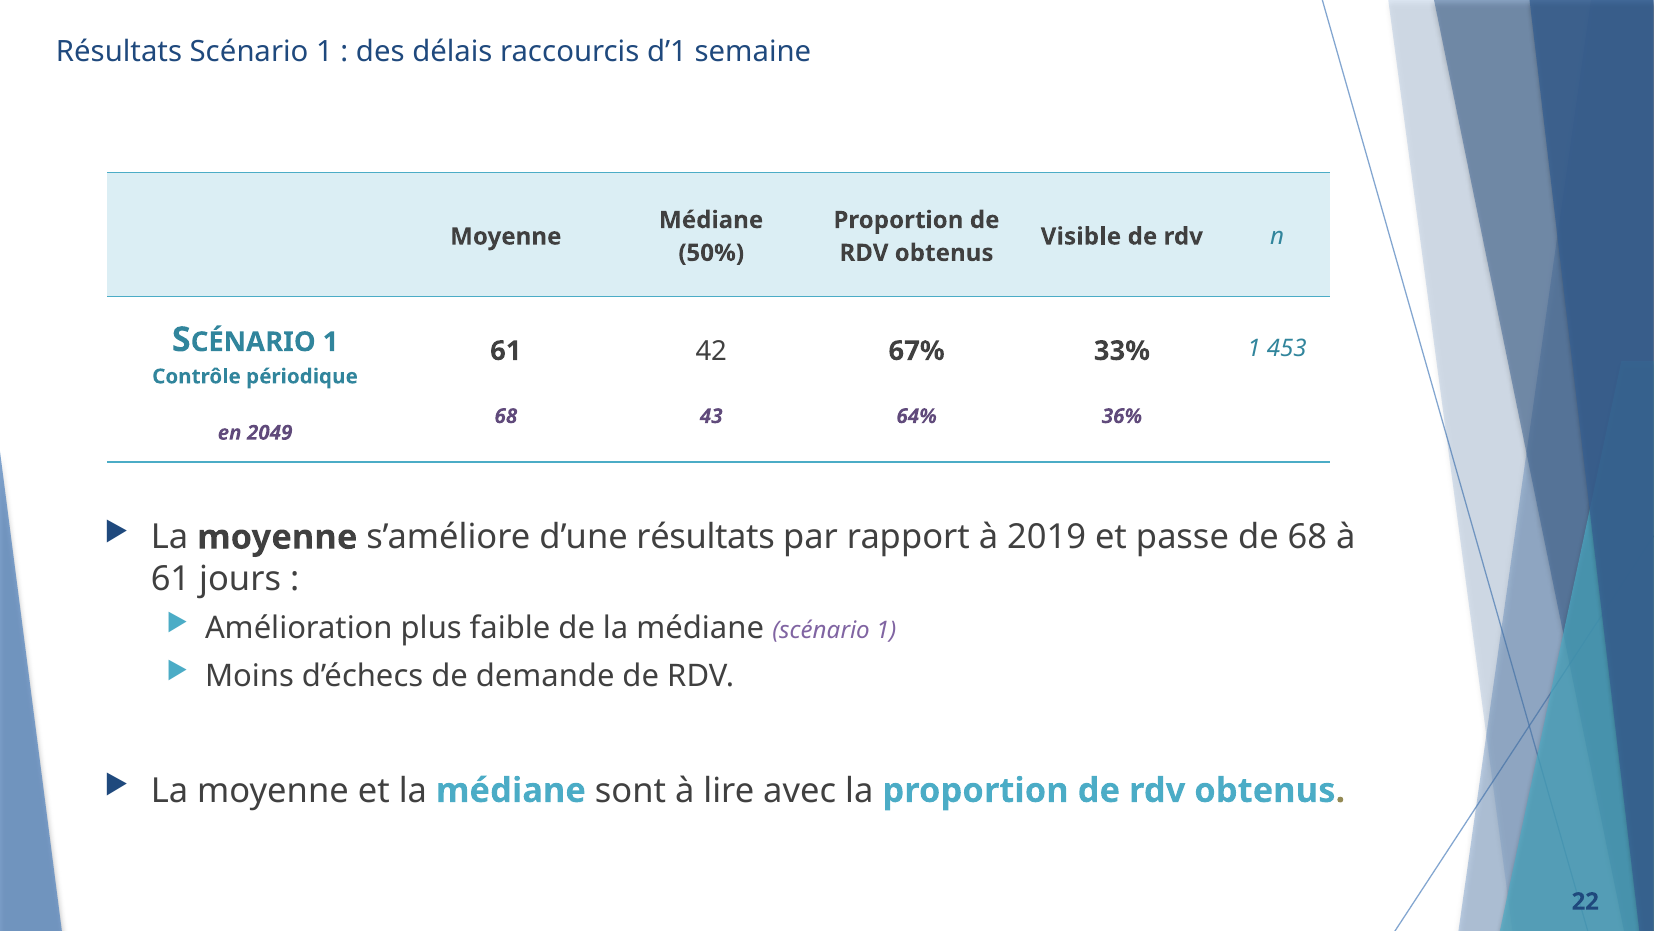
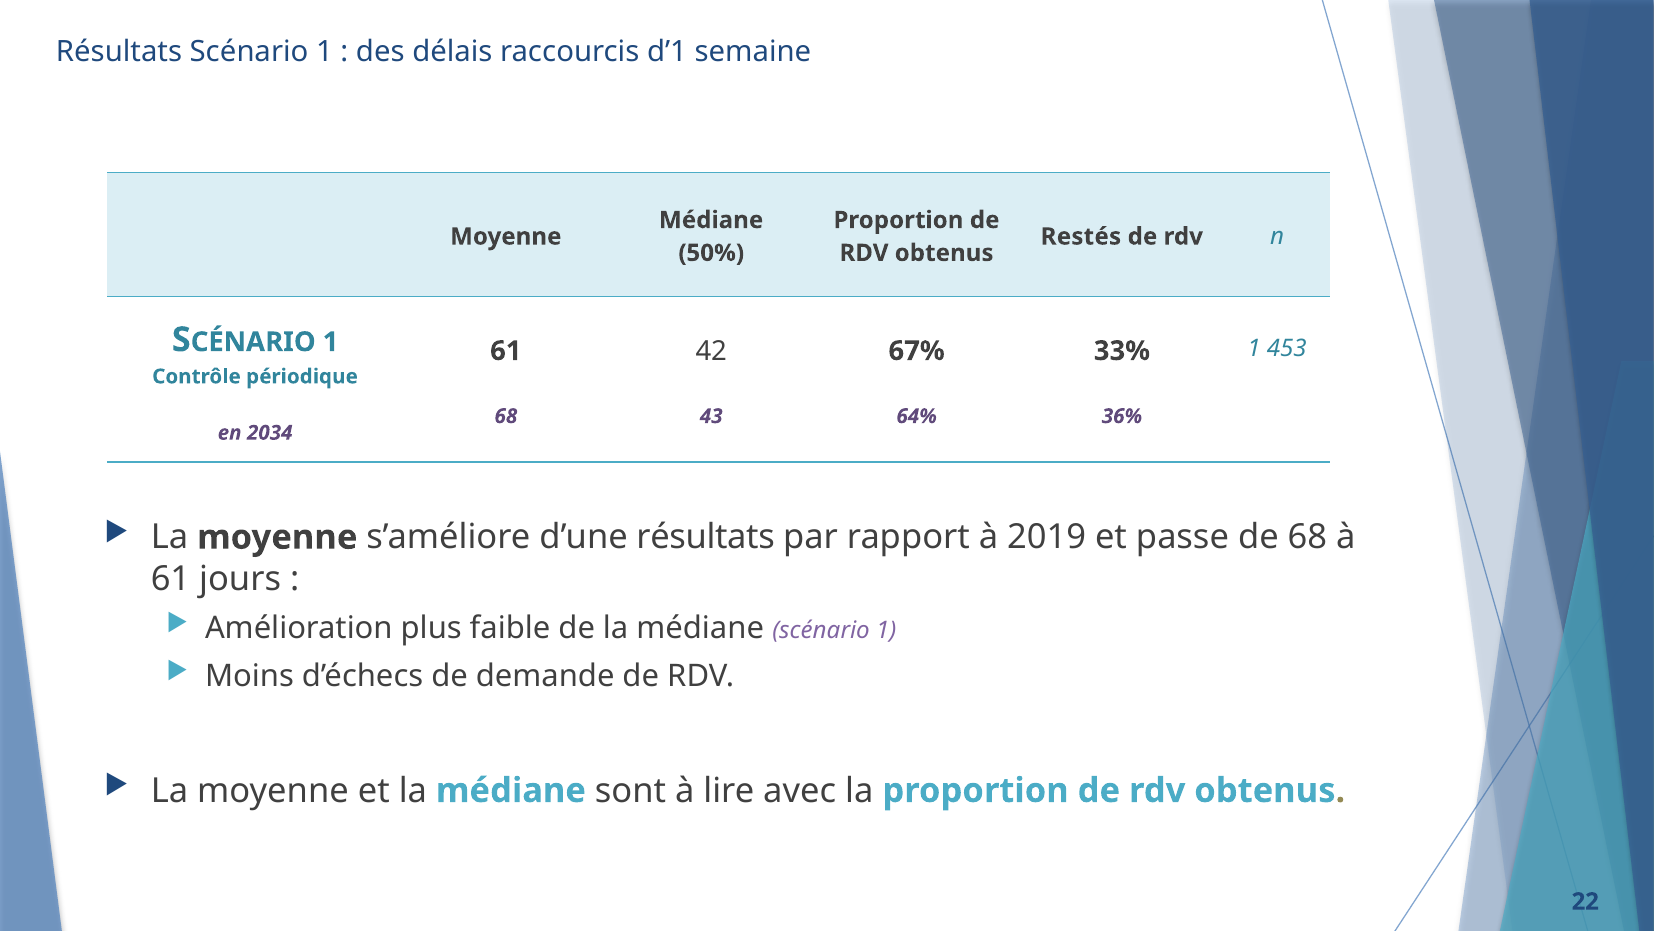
Visible: Visible -> Restés
2049: 2049 -> 2034
